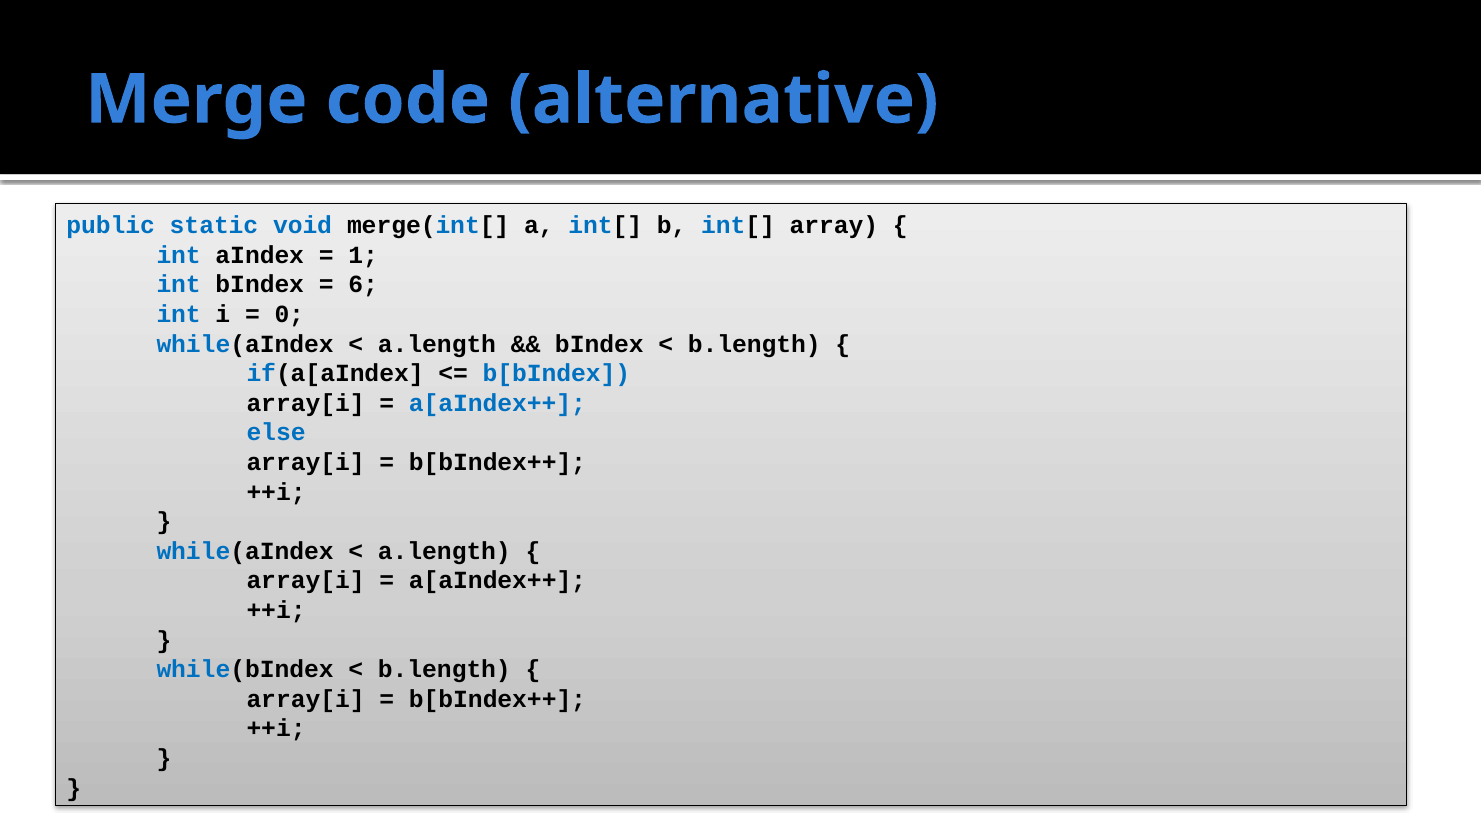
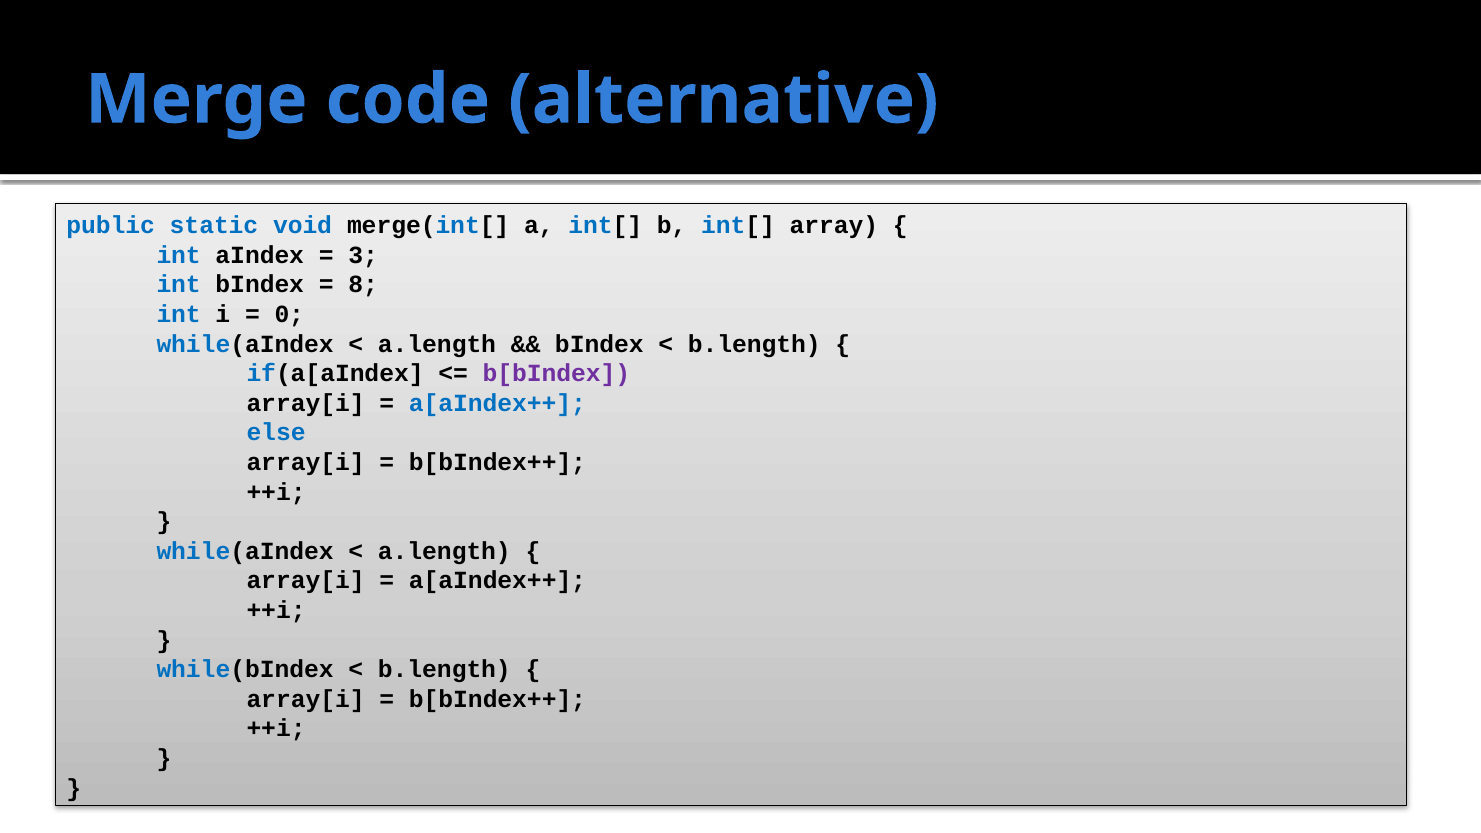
1: 1 -> 3
6: 6 -> 8
b[bIndex colour: blue -> purple
